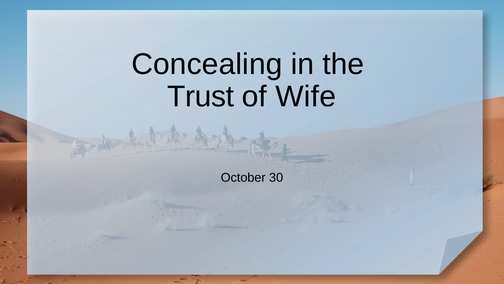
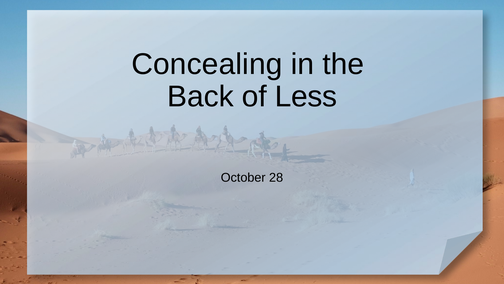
Trust: Trust -> Back
Wife: Wife -> Less
30: 30 -> 28
